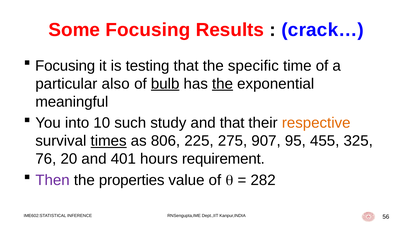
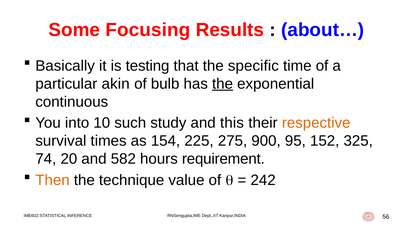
crack…: crack… -> about…
Focusing at (65, 66): Focusing -> Basically
also: also -> akin
bulb underline: present -> none
meaningful: meaningful -> continuous
and that: that -> this
times underline: present -> none
806: 806 -> 154
907: 907 -> 900
455: 455 -> 152
76: 76 -> 74
401: 401 -> 582
Then colour: purple -> orange
properties: properties -> technique
282: 282 -> 242
